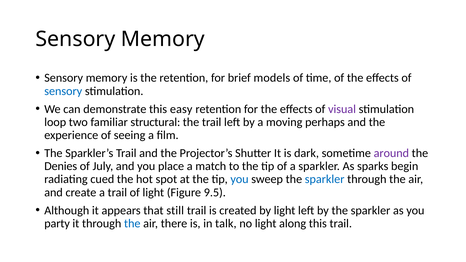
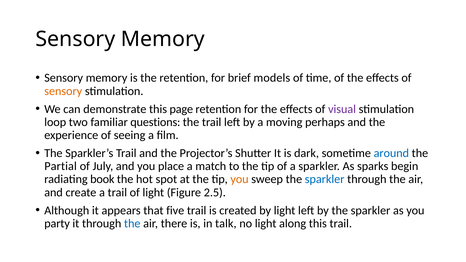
sensory at (63, 91) colour: blue -> orange
easy: easy -> page
structural: structural -> questions
around colour: purple -> blue
Denies: Denies -> Partial
cued: cued -> book
you at (240, 179) colour: blue -> orange
9.5: 9.5 -> 2.5
still: still -> five
